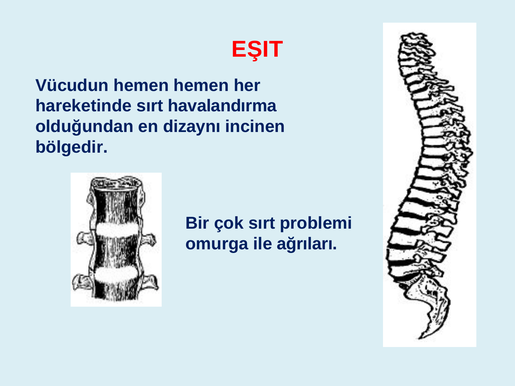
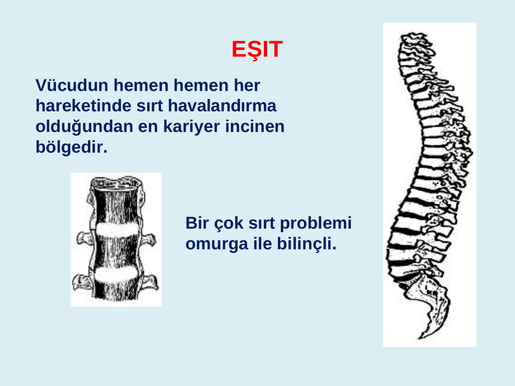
dizaynı: dizaynı -> kariyer
ağrıları: ağrıları -> bilinçli
